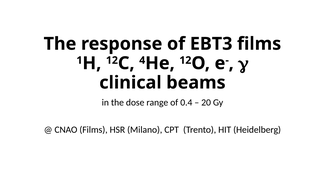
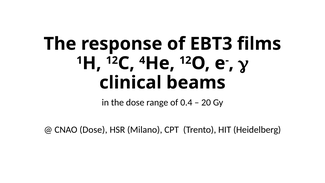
CNAO Films: Films -> Dose
